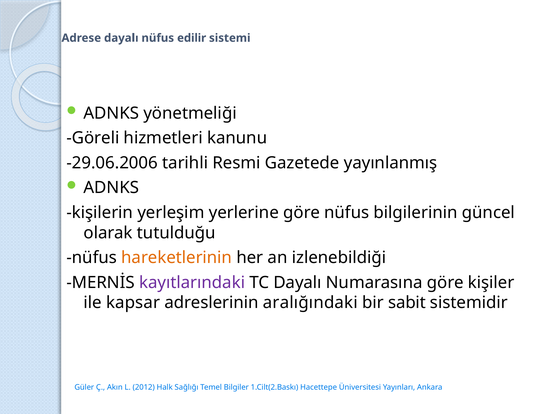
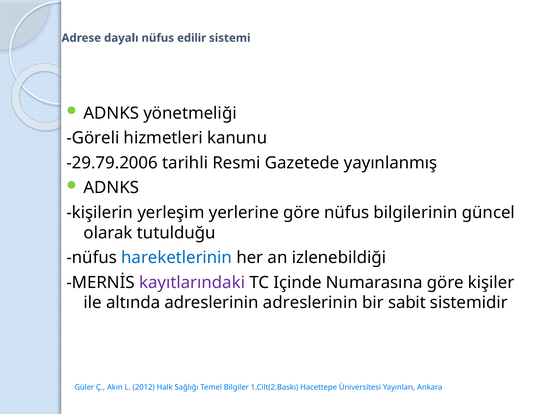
-29.06.2006: -29.06.2006 -> -29.79.2006
hareketlerinin colour: orange -> blue
TC Dayalı: Dayalı -> Içinde
kapsar: kapsar -> altında
adreslerinin aralığındaki: aralığındaki -> adreslerinin
